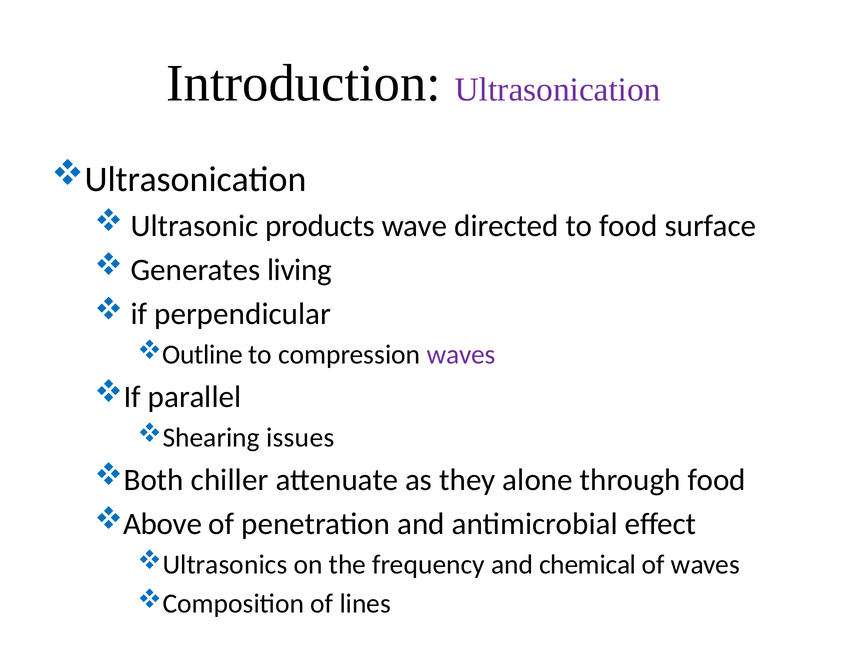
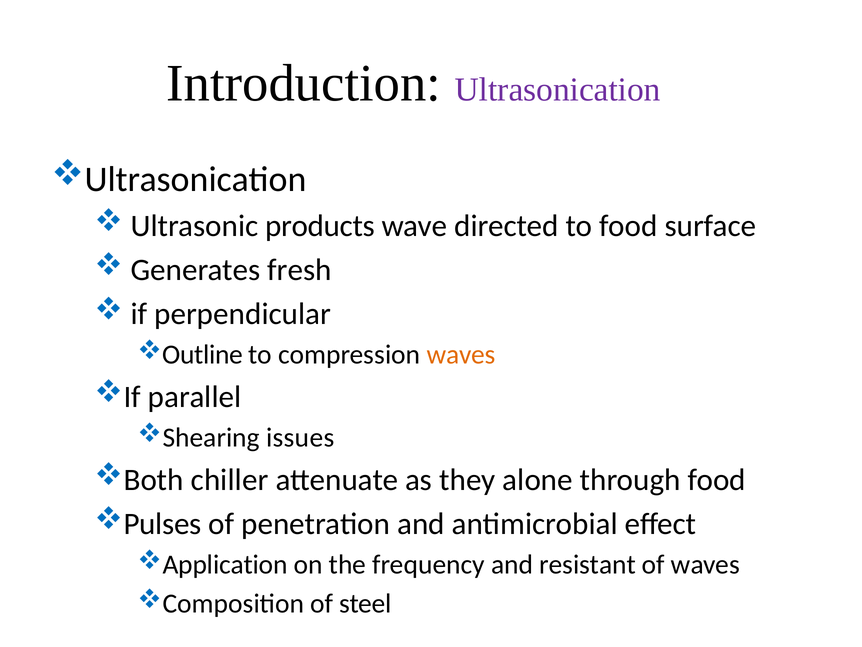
living: living -> fresh
waves at (461, 355) colour: purple -> orange
Above: Above -> Pulses
Ultrasonics: Ultrasonics -> Application
chemical: chemical -> resistant
lines: lines -> steel
